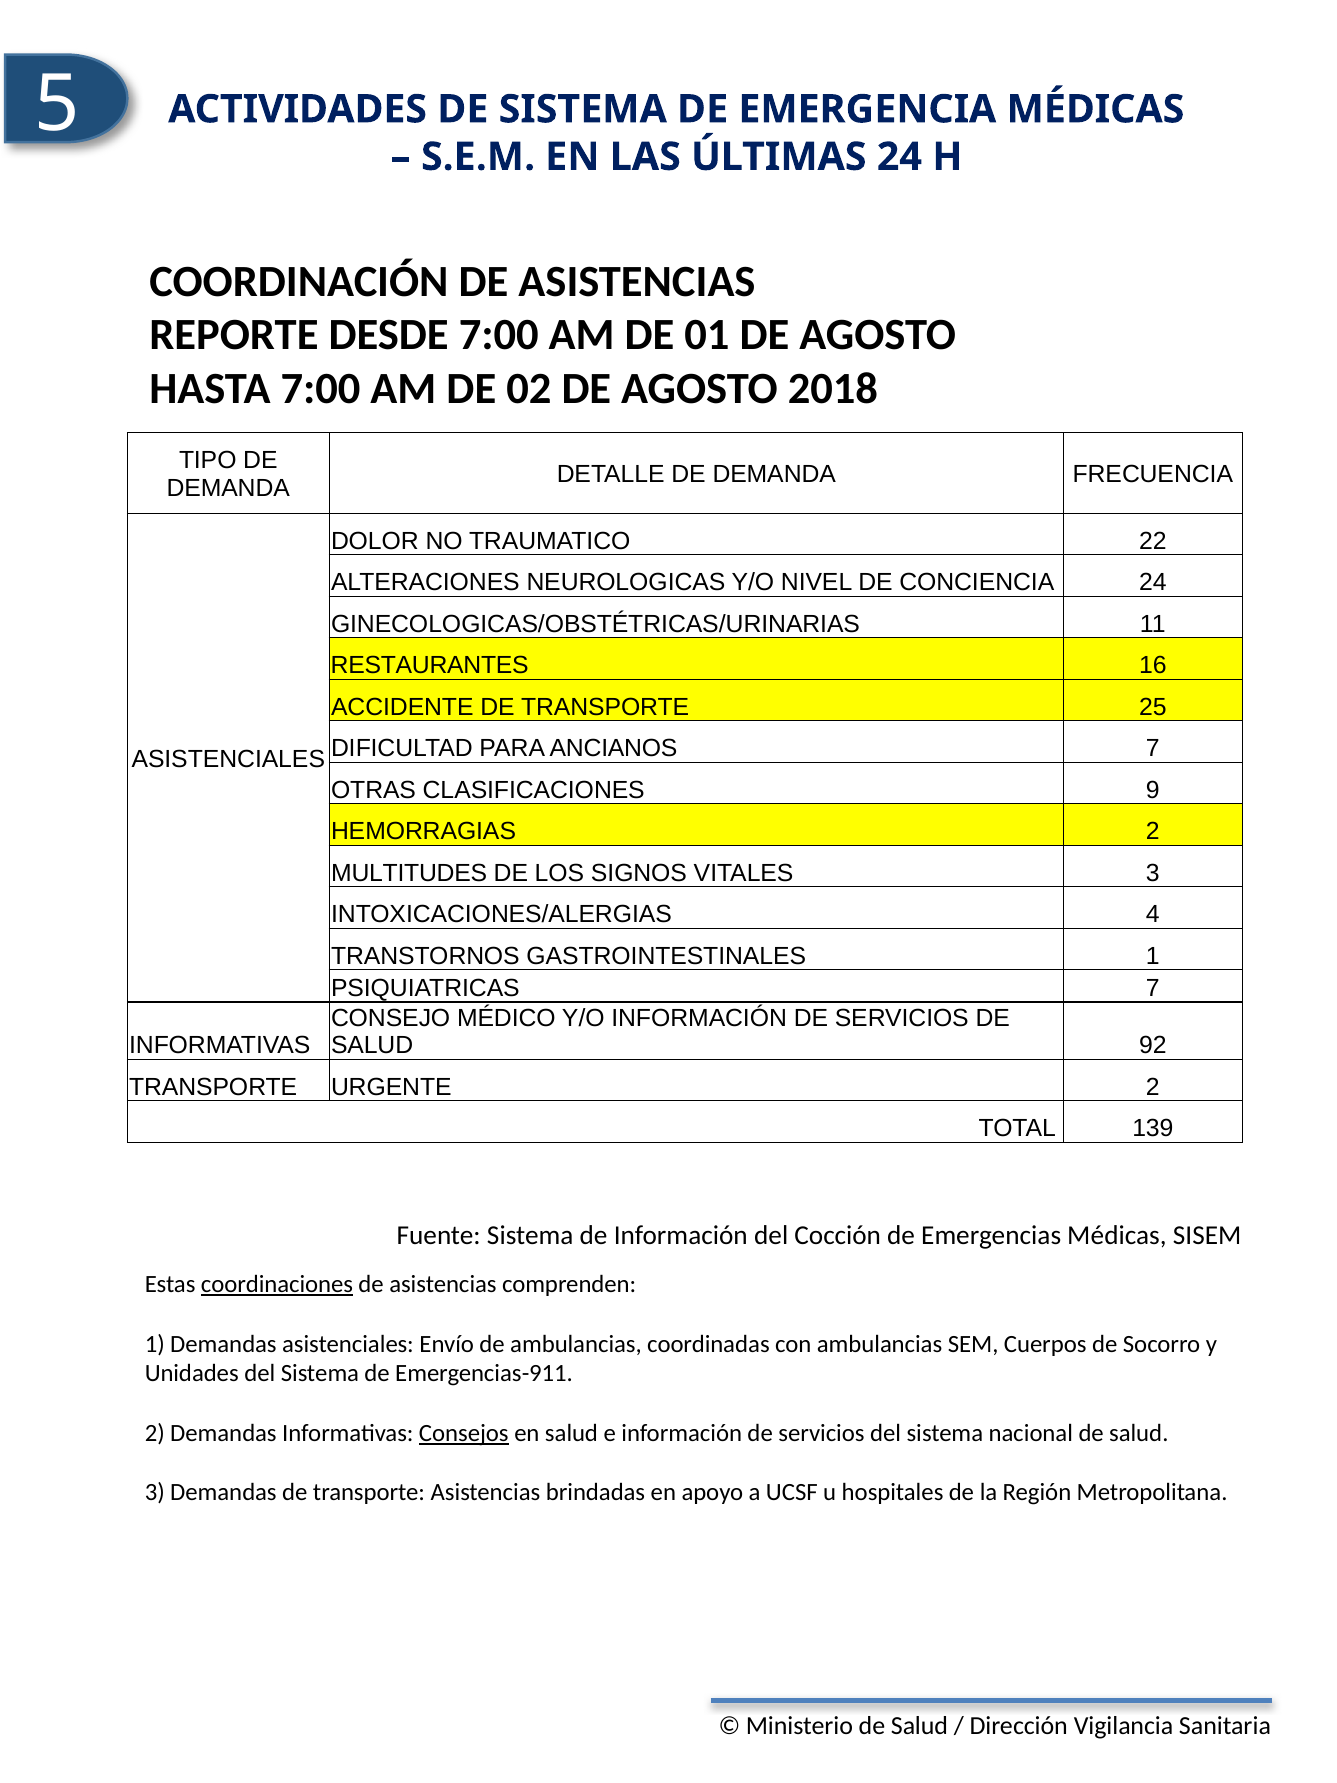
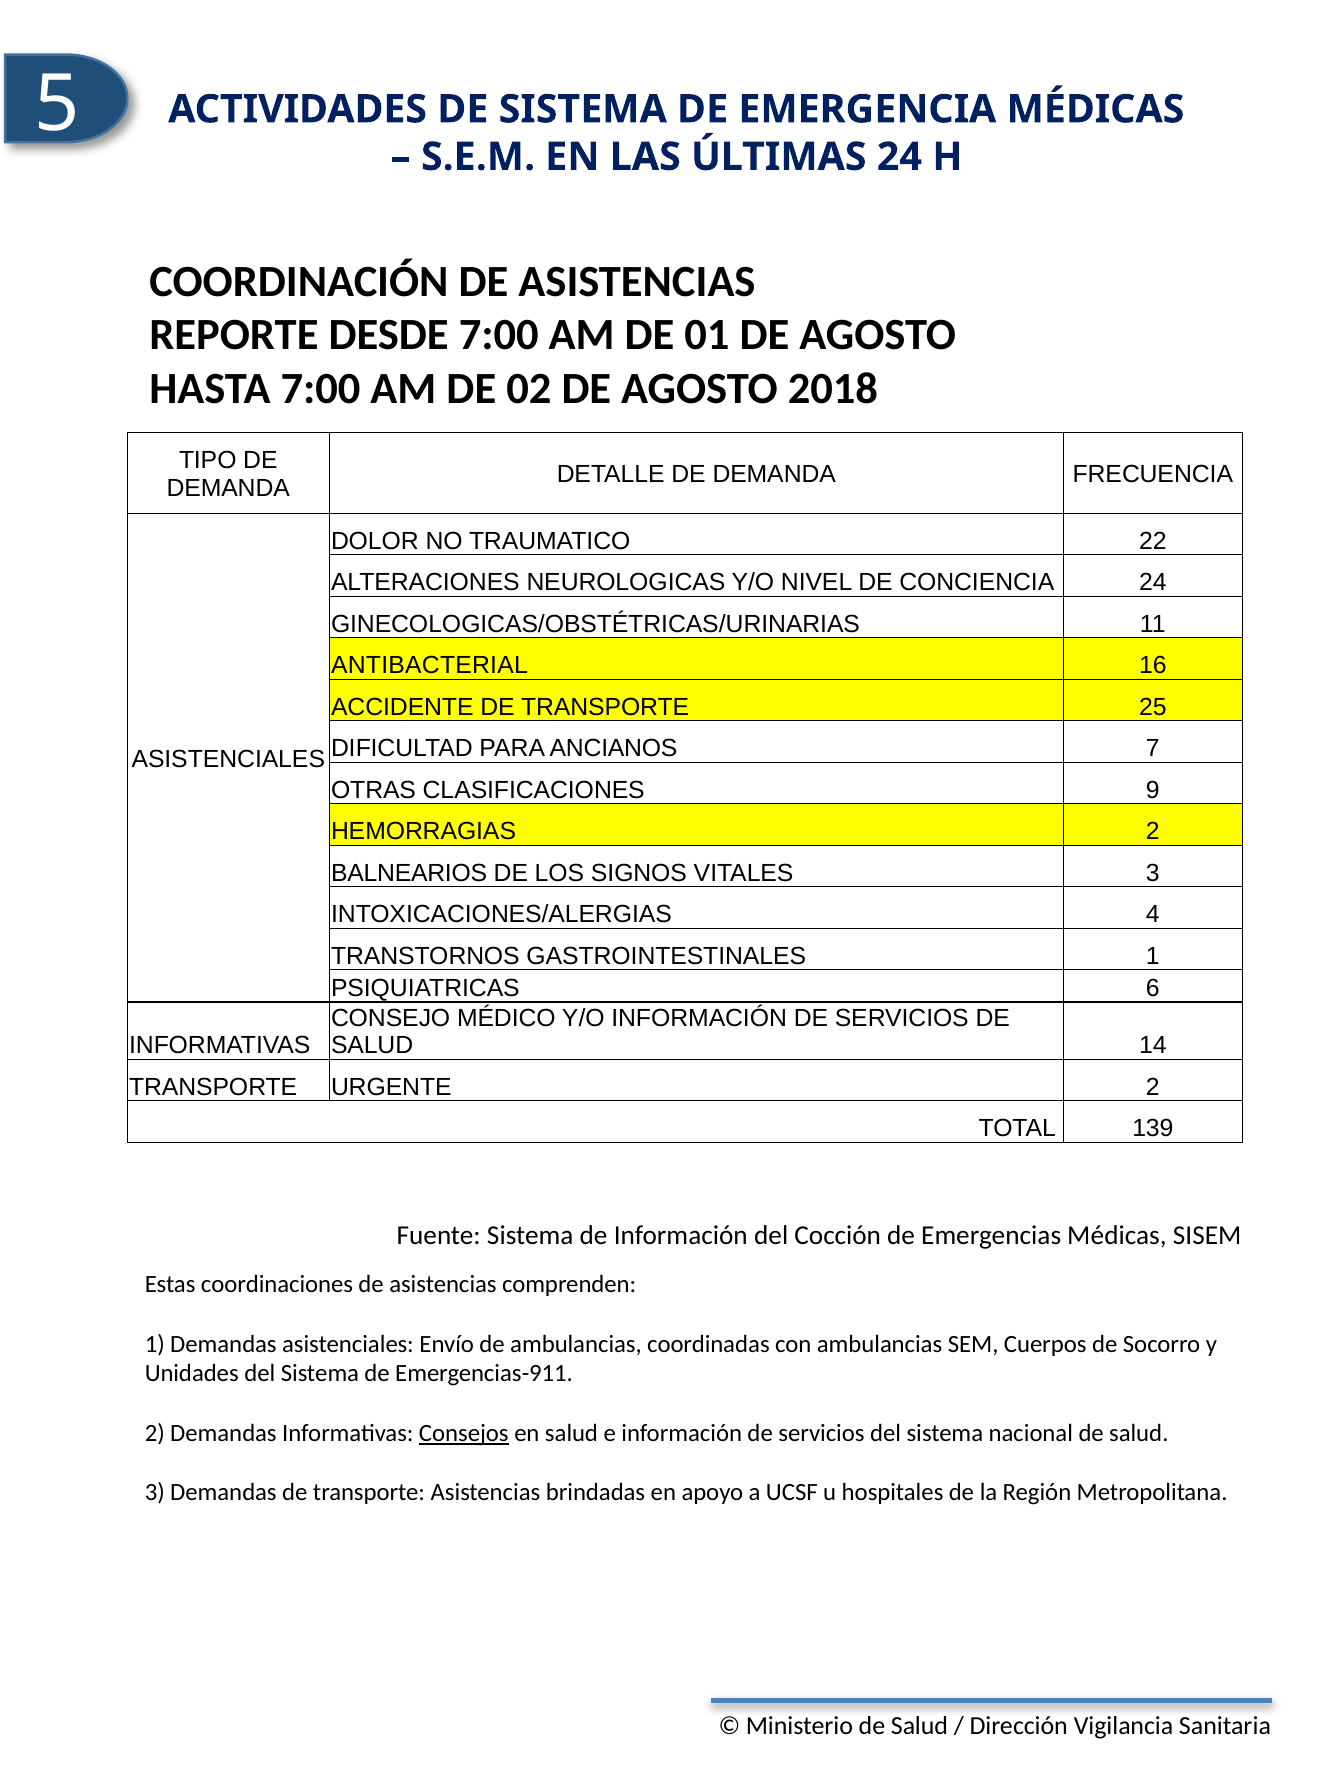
RESTAURANTES: RESTAURANTES -> ANTIBACTERIAL
MULTITUDES: MULTITUDES -> BALNEARIOS
PSIQUIATRICAS 7: 7 -> 6
92: 92 -> 14
coordinaciones underline: present -> none
